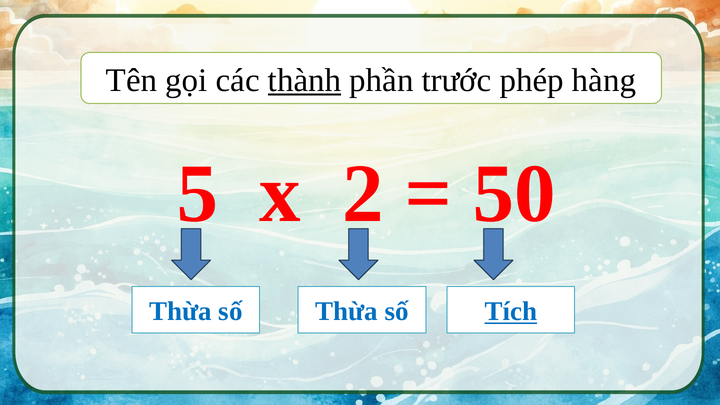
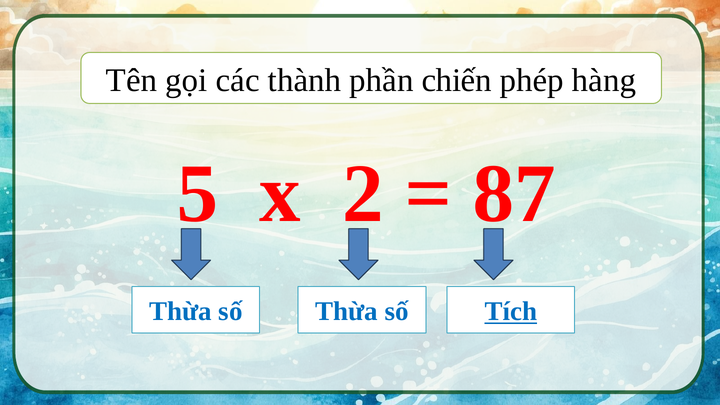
thành underline: present -> none
trước: trước -> chiến
50: 50 -> 87
